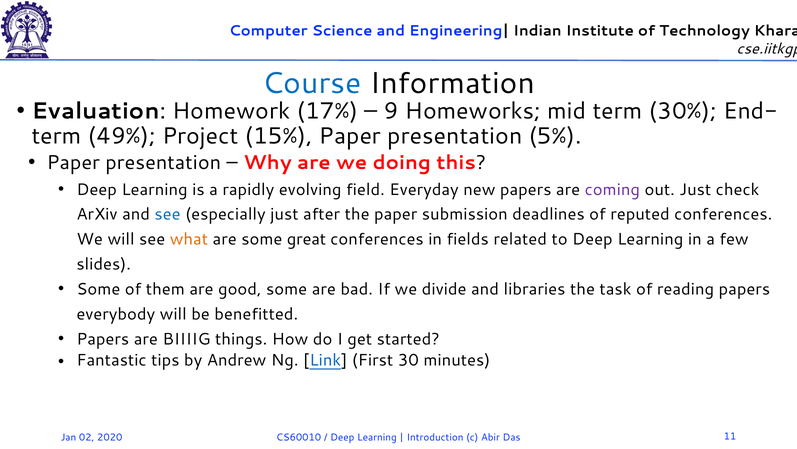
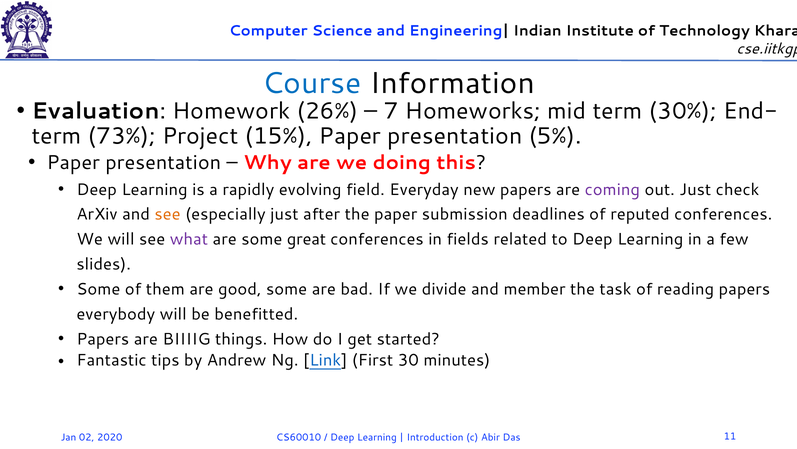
17%: 17% -> 26%
9: 9 -> 7
49%: 49% -> 73%
see at (168, 214) colour: blue -> orange
what colour: orange -> purple
libraries: libraries -> member
